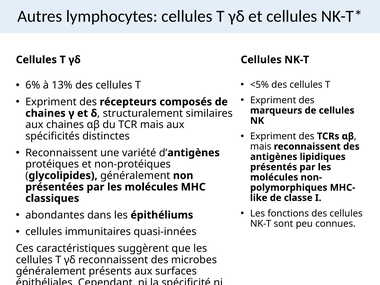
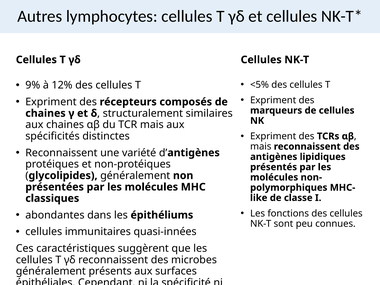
6%: 6% -> 9%
13%: 13% -> 12%
